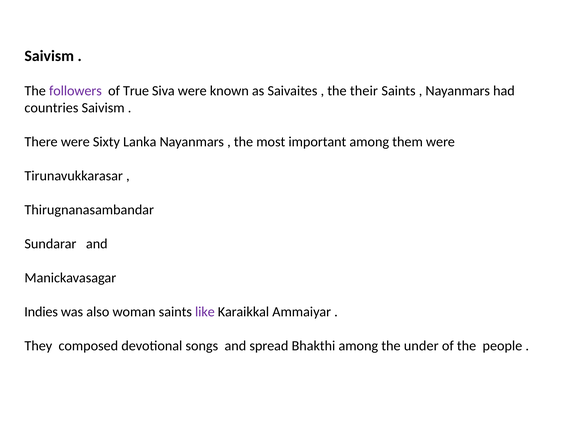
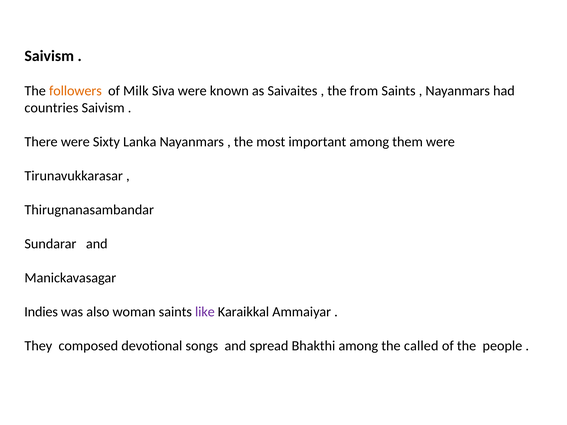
followers colour: purple -> orange
True: True -> Milk
their: their -> from
under: under -> called
